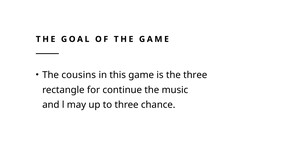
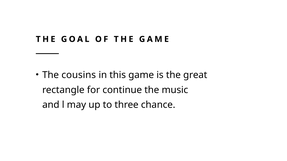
the three: three -> great
